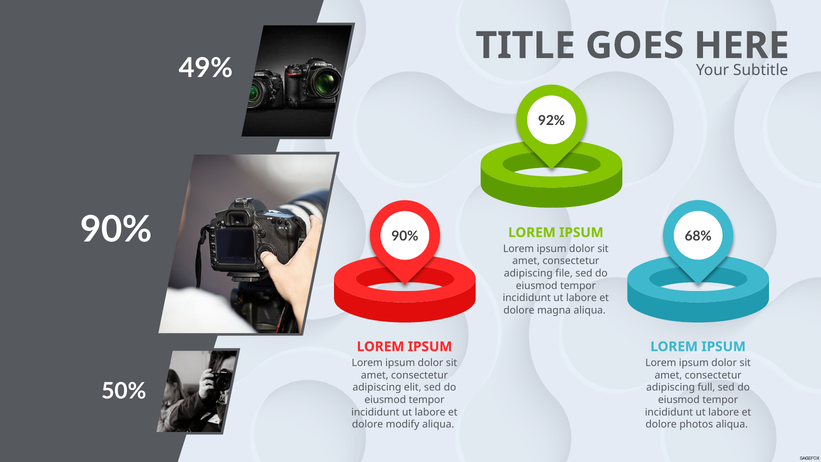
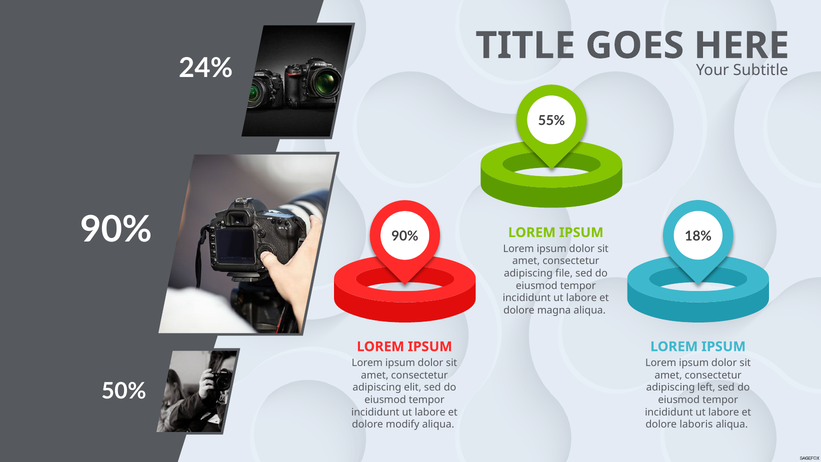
49%: 49% -> 24%
92%: 92% -> 55%
68%: 68% -> 18%
full: full -> left
photos: photos -> laboris
